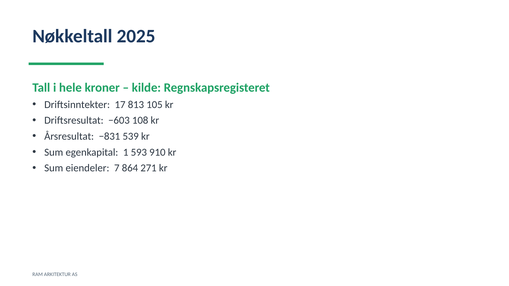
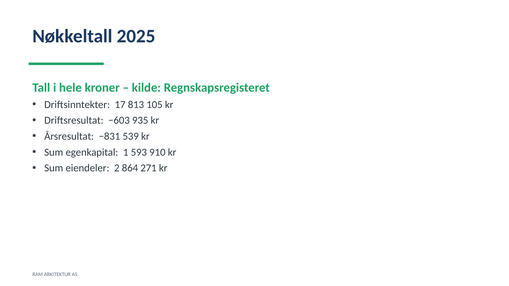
108: 108 -> 935
7: 7 -> 2
